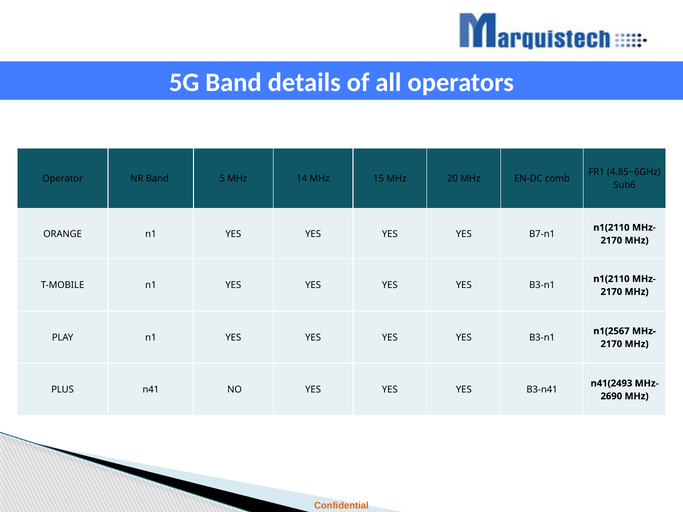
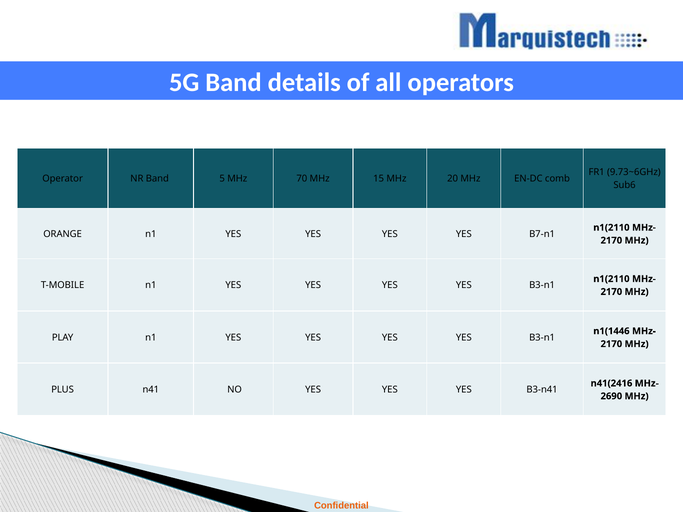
4.85~6GHz: 4.85~6GHz -> 9.73~6GHz
14: 14 -> 70
n1(2567: n1(2567 -> n1(1446
n41(2493: n41(2493 -> n41(2416
